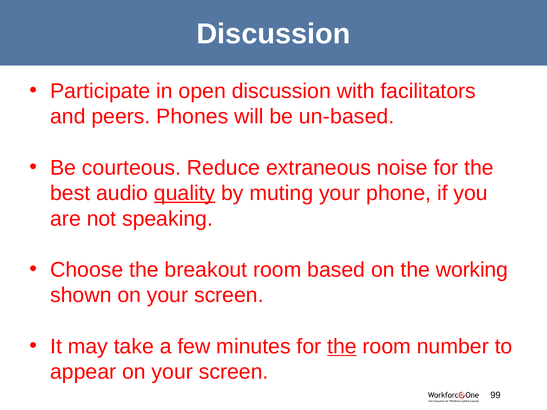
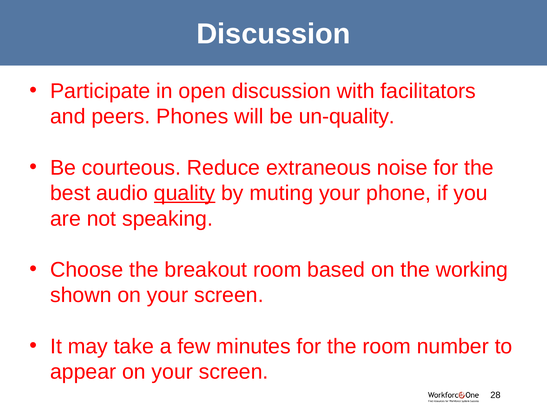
un-based: un-based -> un-quality
the at (342, 347) underline: present -> none
99: 99 -> 28
